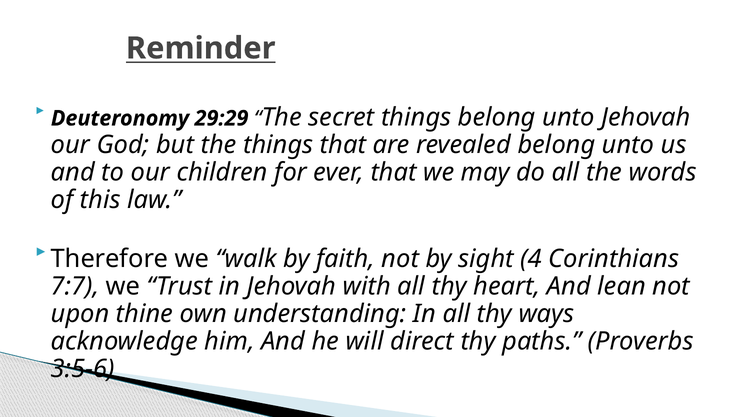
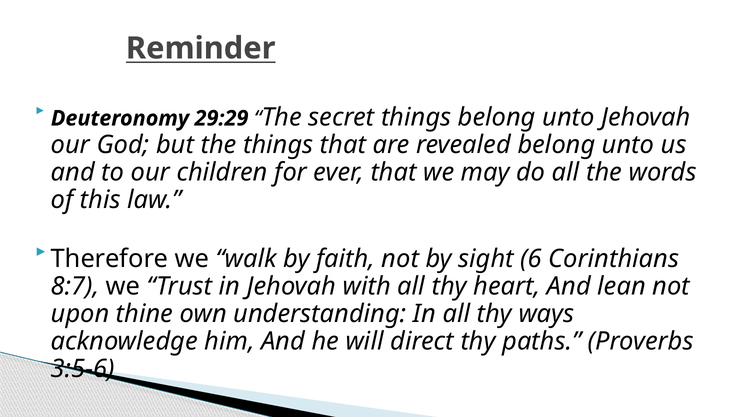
4: 4 -> 6
7:7: 7:7 -> 8:7
